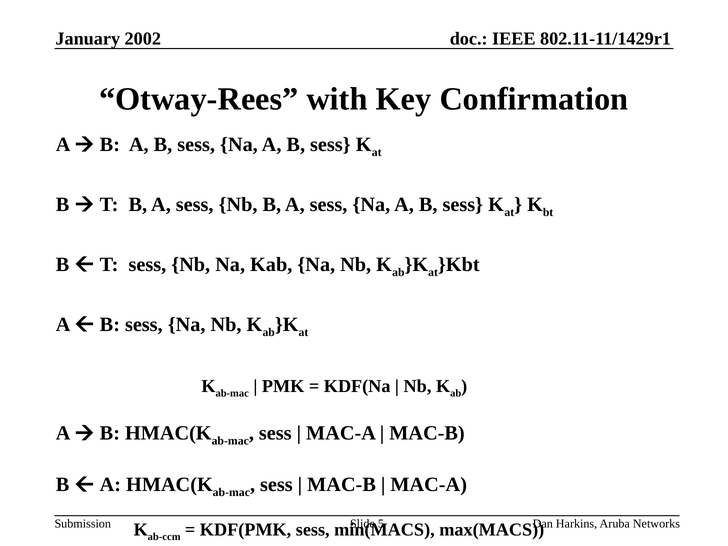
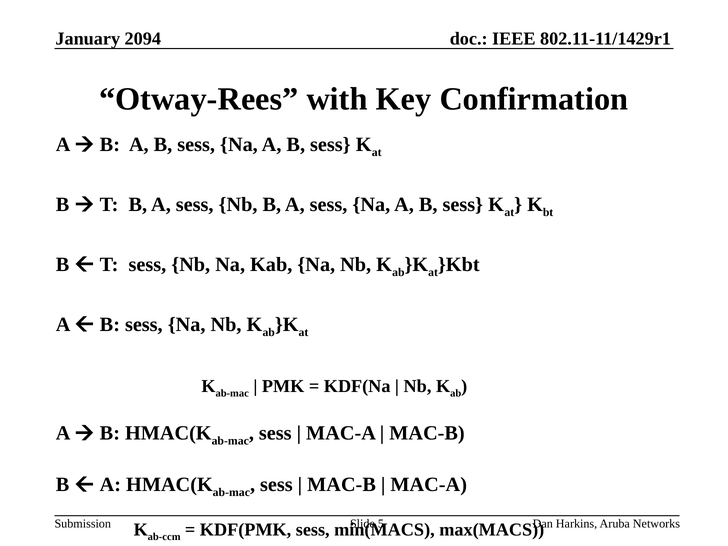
2002: 2002 -> 2094
